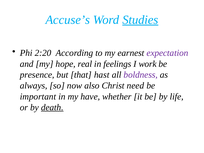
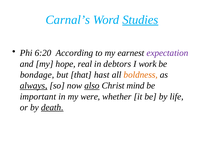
Accuse’s: Accuse’s -> Carnal’s
2:20: 2:20 -> 6:20
feelings: feelings -> debtors
presence: presence -> bondage
boldness colour: purple -> orange
always underline: none -> present
also underline: none -> present
need: need -> mind
have: have -> were
